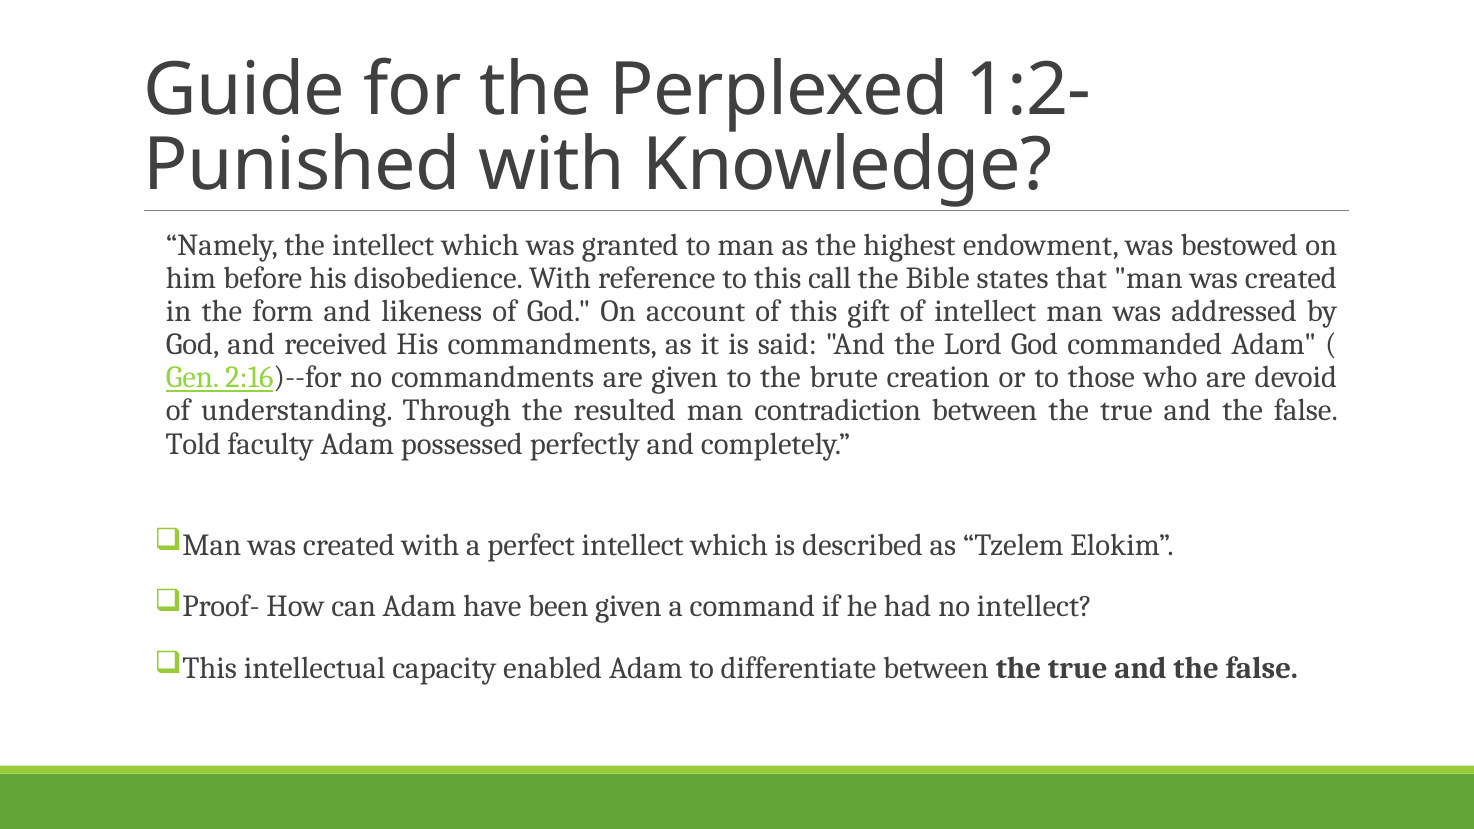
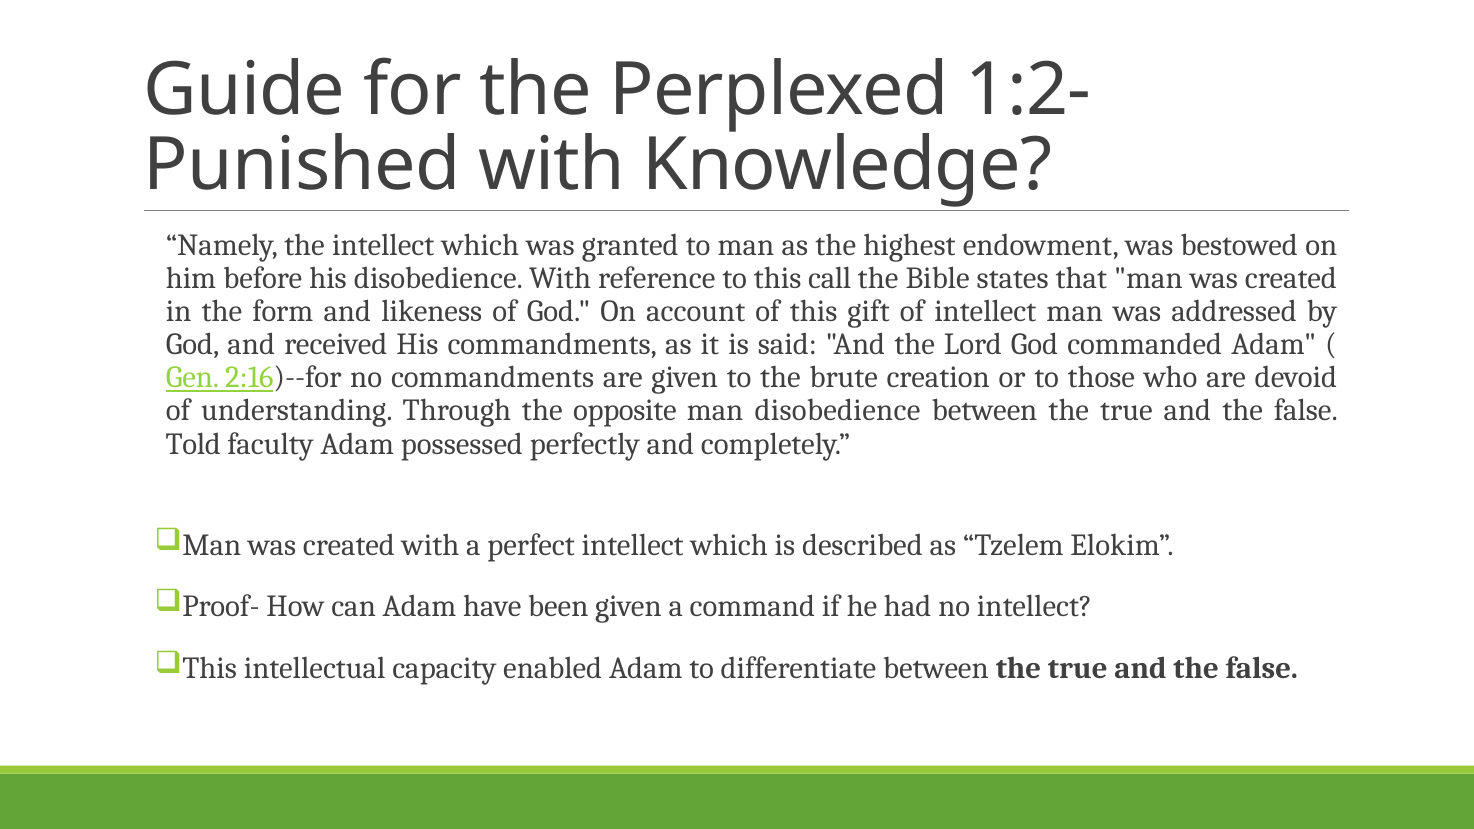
resulted: resulted -> opposite
man contradiction: contradiction -> disobedience
